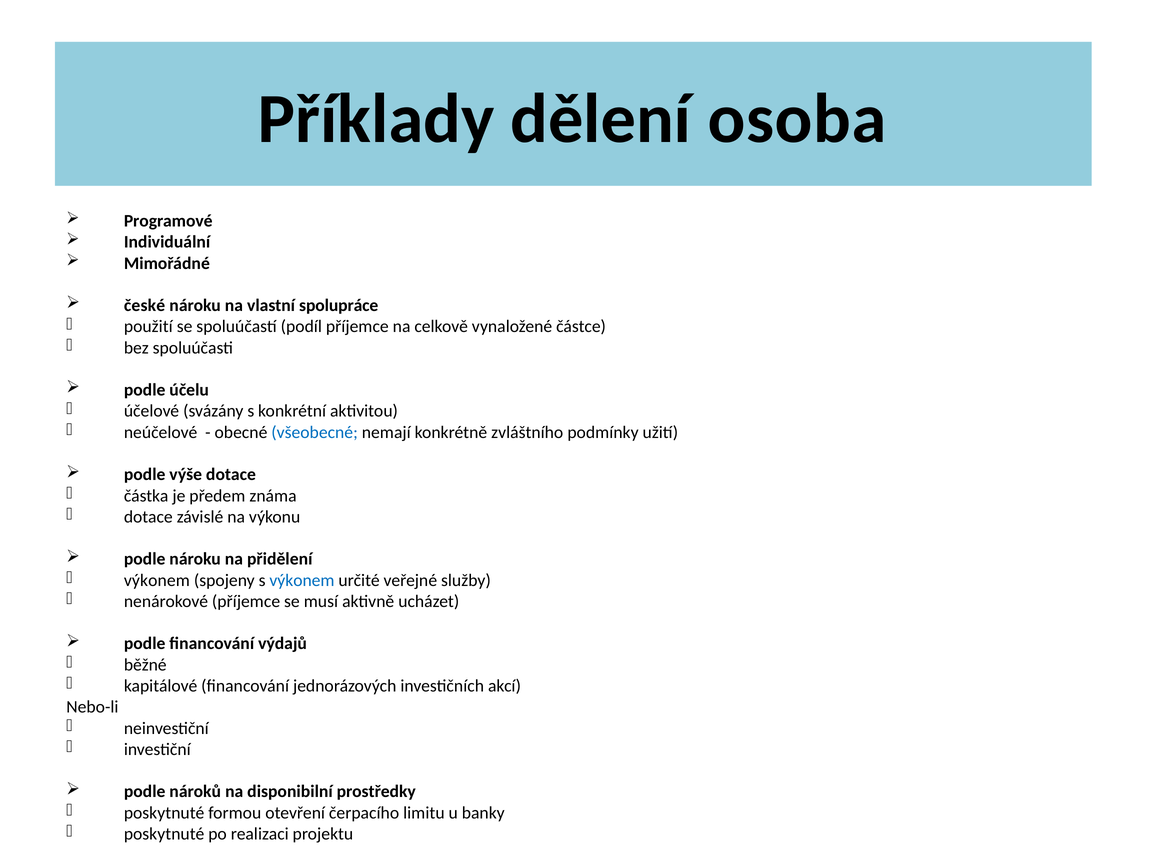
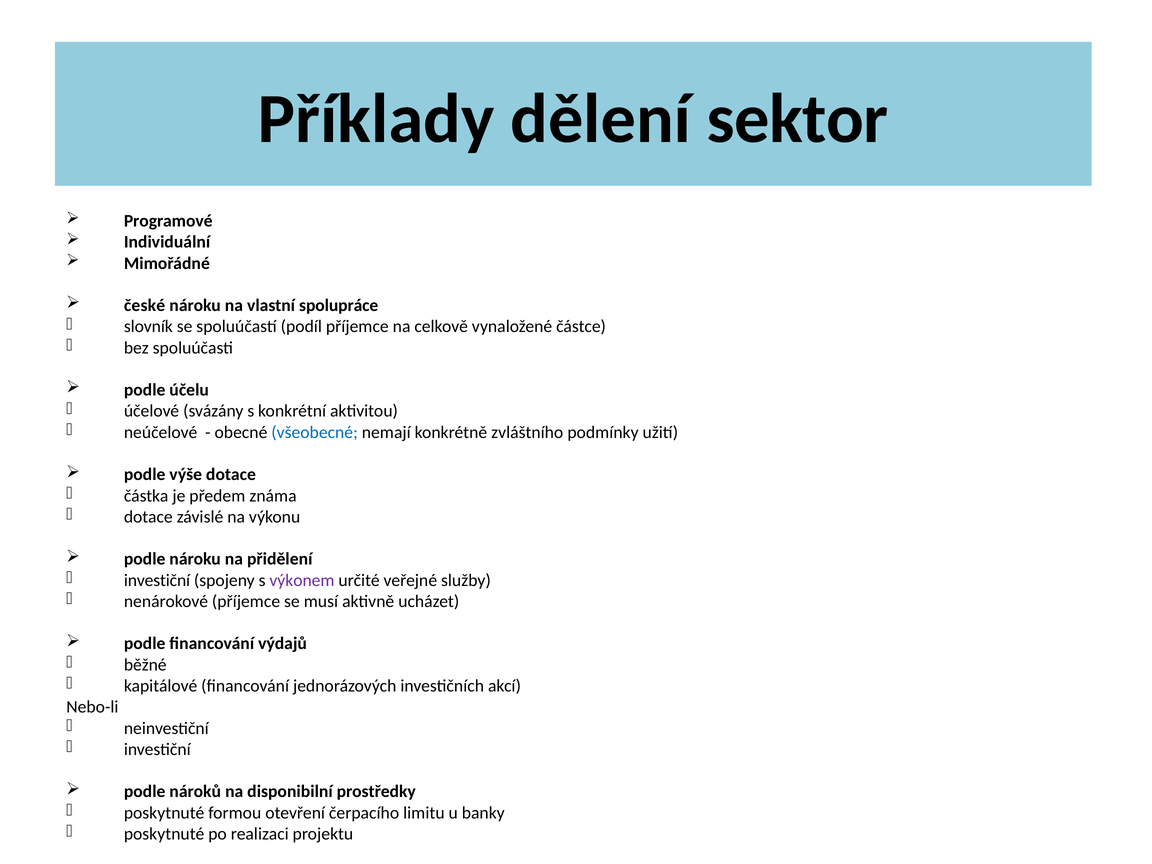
osoba: osoba -> sektor
použití: použití -> slovník
výkonem at (157, 580): výkonem -> investiční
výkonem at (302, 580) colour: blue -> purple
